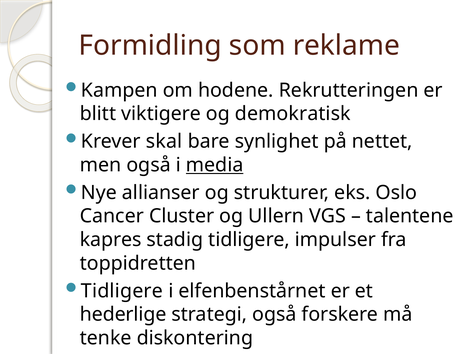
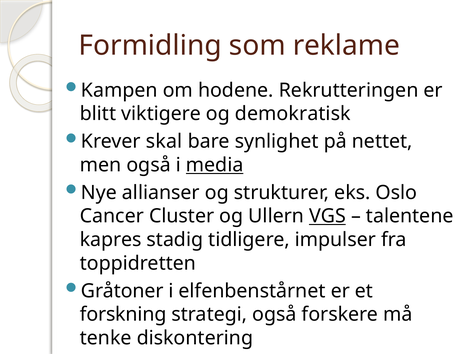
VGS underline: none -> present
Tidligere at (122, 290): Tidligere -> Gråtoner
hederlige: hederlige -> forskning
